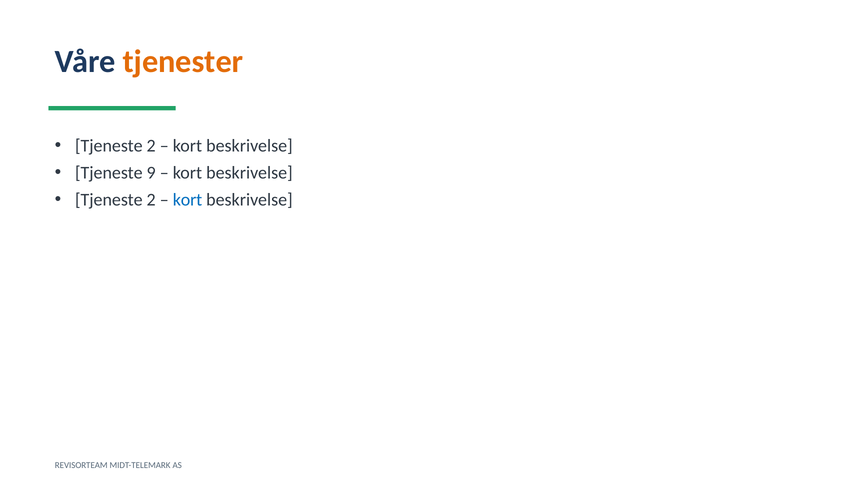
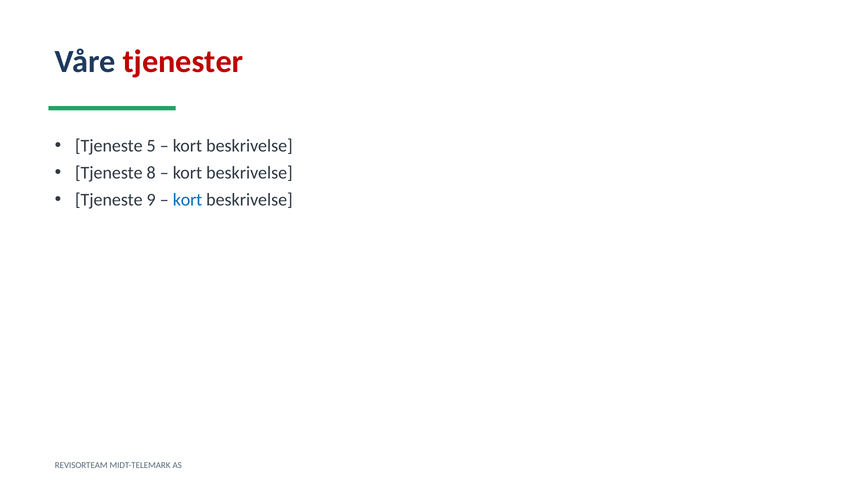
tjenester colour: orange -> red
2 at (151, 146): 2 -> 5
9: 9 -> 8
2 at (151, 200): 2 -> 9
